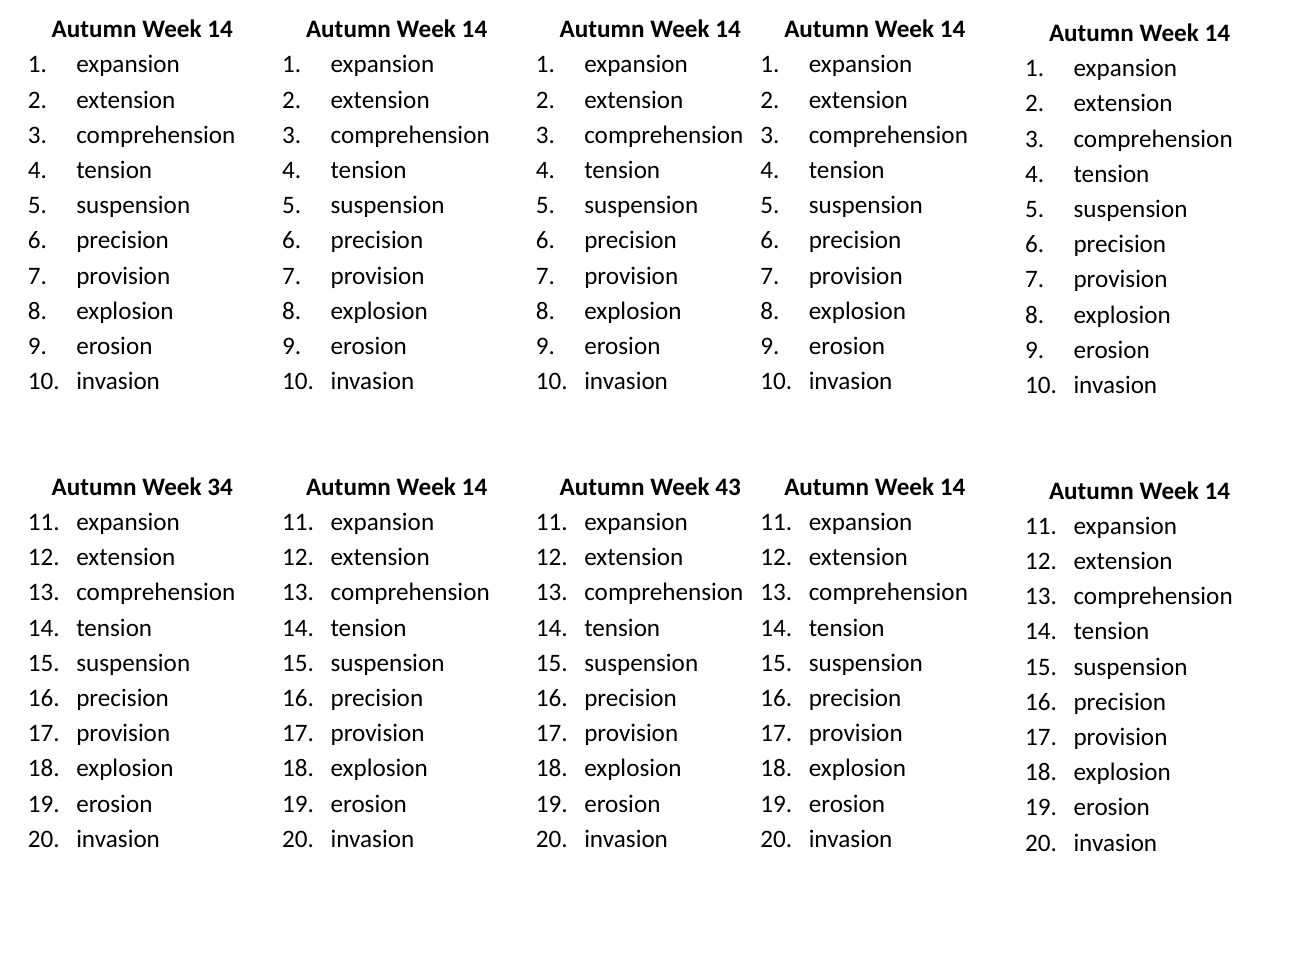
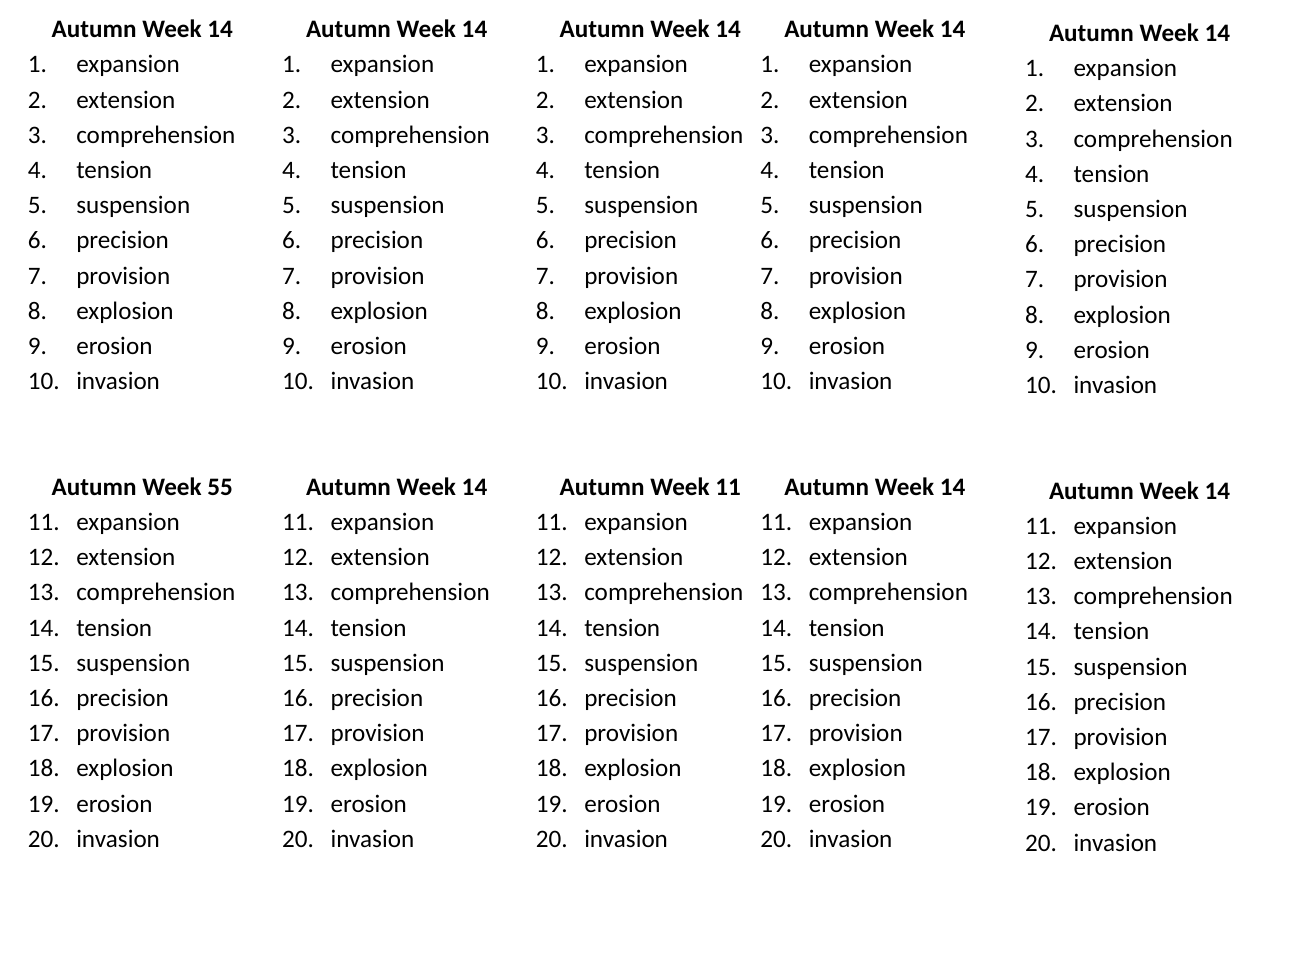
34: 34 -> 55
Week 43: 43 -> 11
